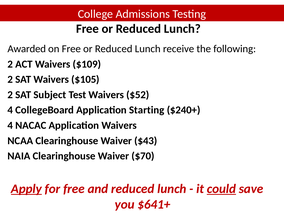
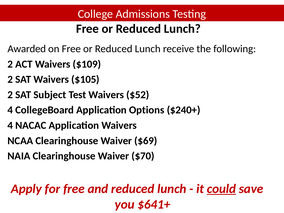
Starting: Starting -> Options
$43: $43 -> $69
Apply underline: present -> none
